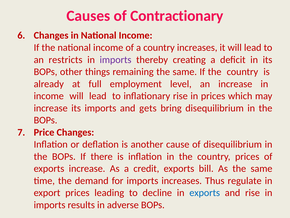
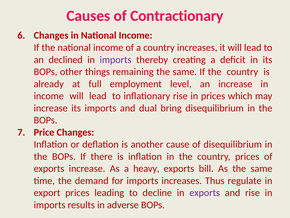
restricts: restricts -> declined
gets: gets -> dual
credit: credit -> heavy
exports at (205, 192) colour: blue -> purple
